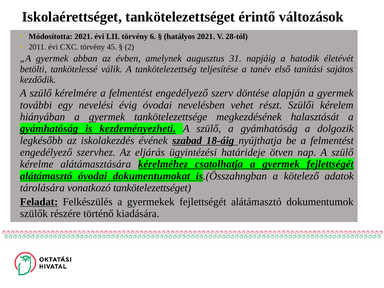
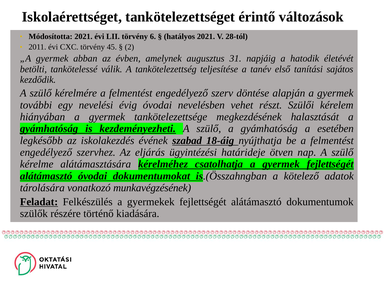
dolgozik: dolgozik -> esetében
vonatkozó tankötelezettséget: tankötelezettséget -> munkavégzésének
